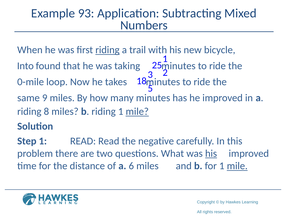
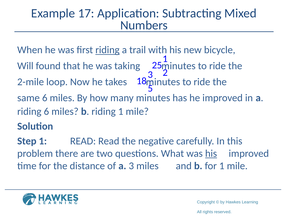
93: 93 -> 17
Into: Into -> Will
0-mile: 0-mile -> 2-mile
same 9: 9 -> 6
riding 8: 8 -> 6
mile at (137, 112) underline: present -> none
a 6: 6 -> 3
mile at (237, 166) underline: present -> none
